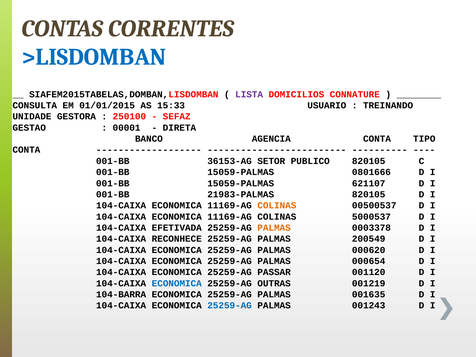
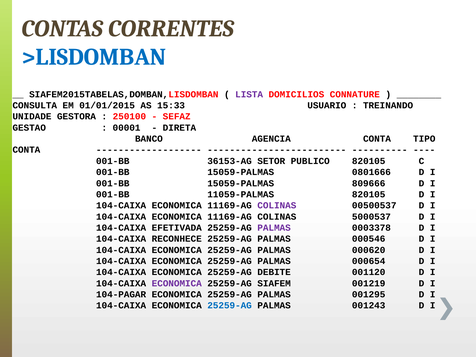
621107: 621107 -> 809666
21983-PALMAS: 21983-PALMAS -> 11059-PALMAS
COLINAS at (277, 206) colour: orange -> purple
PALMAS at (274, 228) colour: orange -> purple
200549: 200549 -> 000546
PASSAR: PASSAR -> DEBITE
ECONOMICA at (177, 283) colour: blue -> purple
OUTRAS: OUTRAS -> SIAFEM
104-BARRA: 104-BARRA -> 104-PAGAR
001635: 001635 -> 001295
